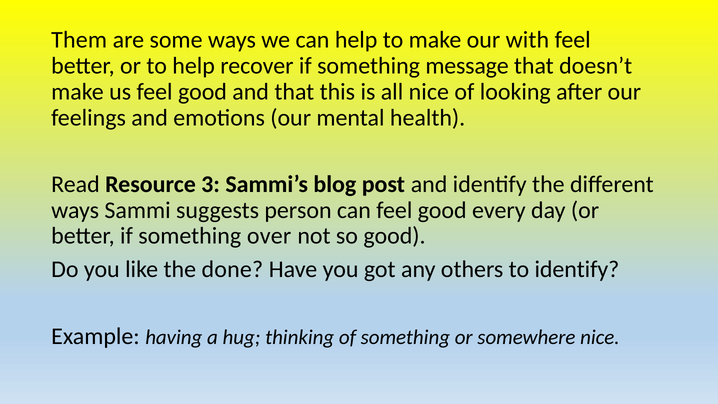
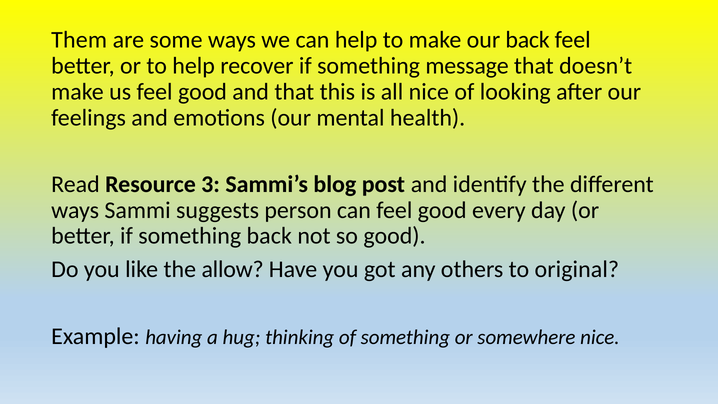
our with: with -> back
something over: over -> back
done: done -> allow
to identify: identify -> original
